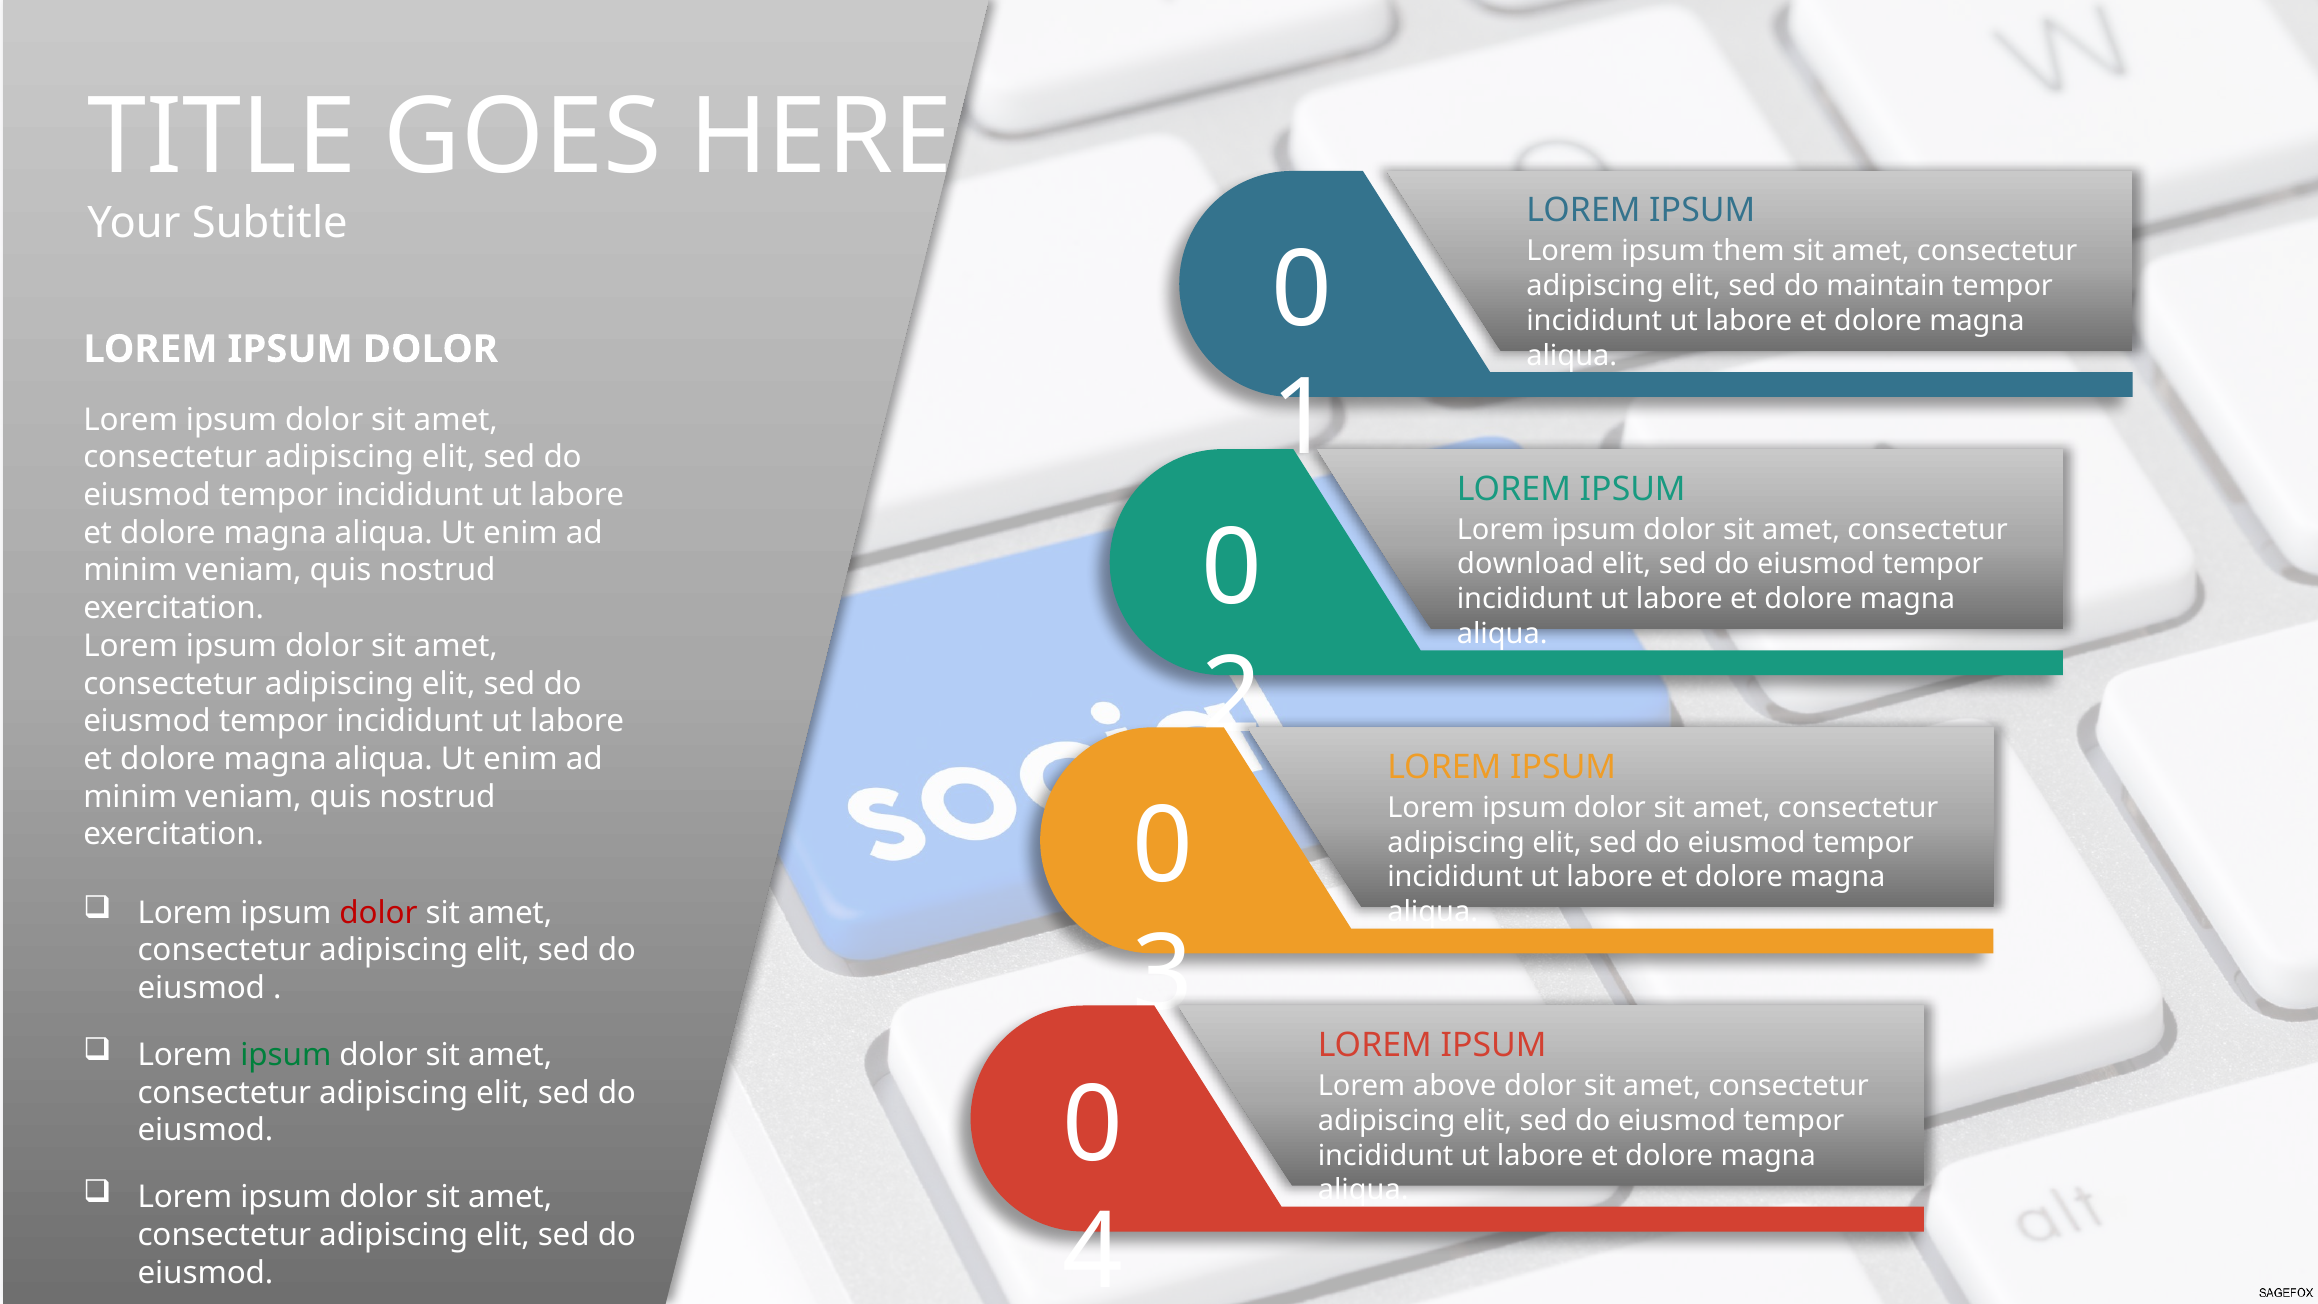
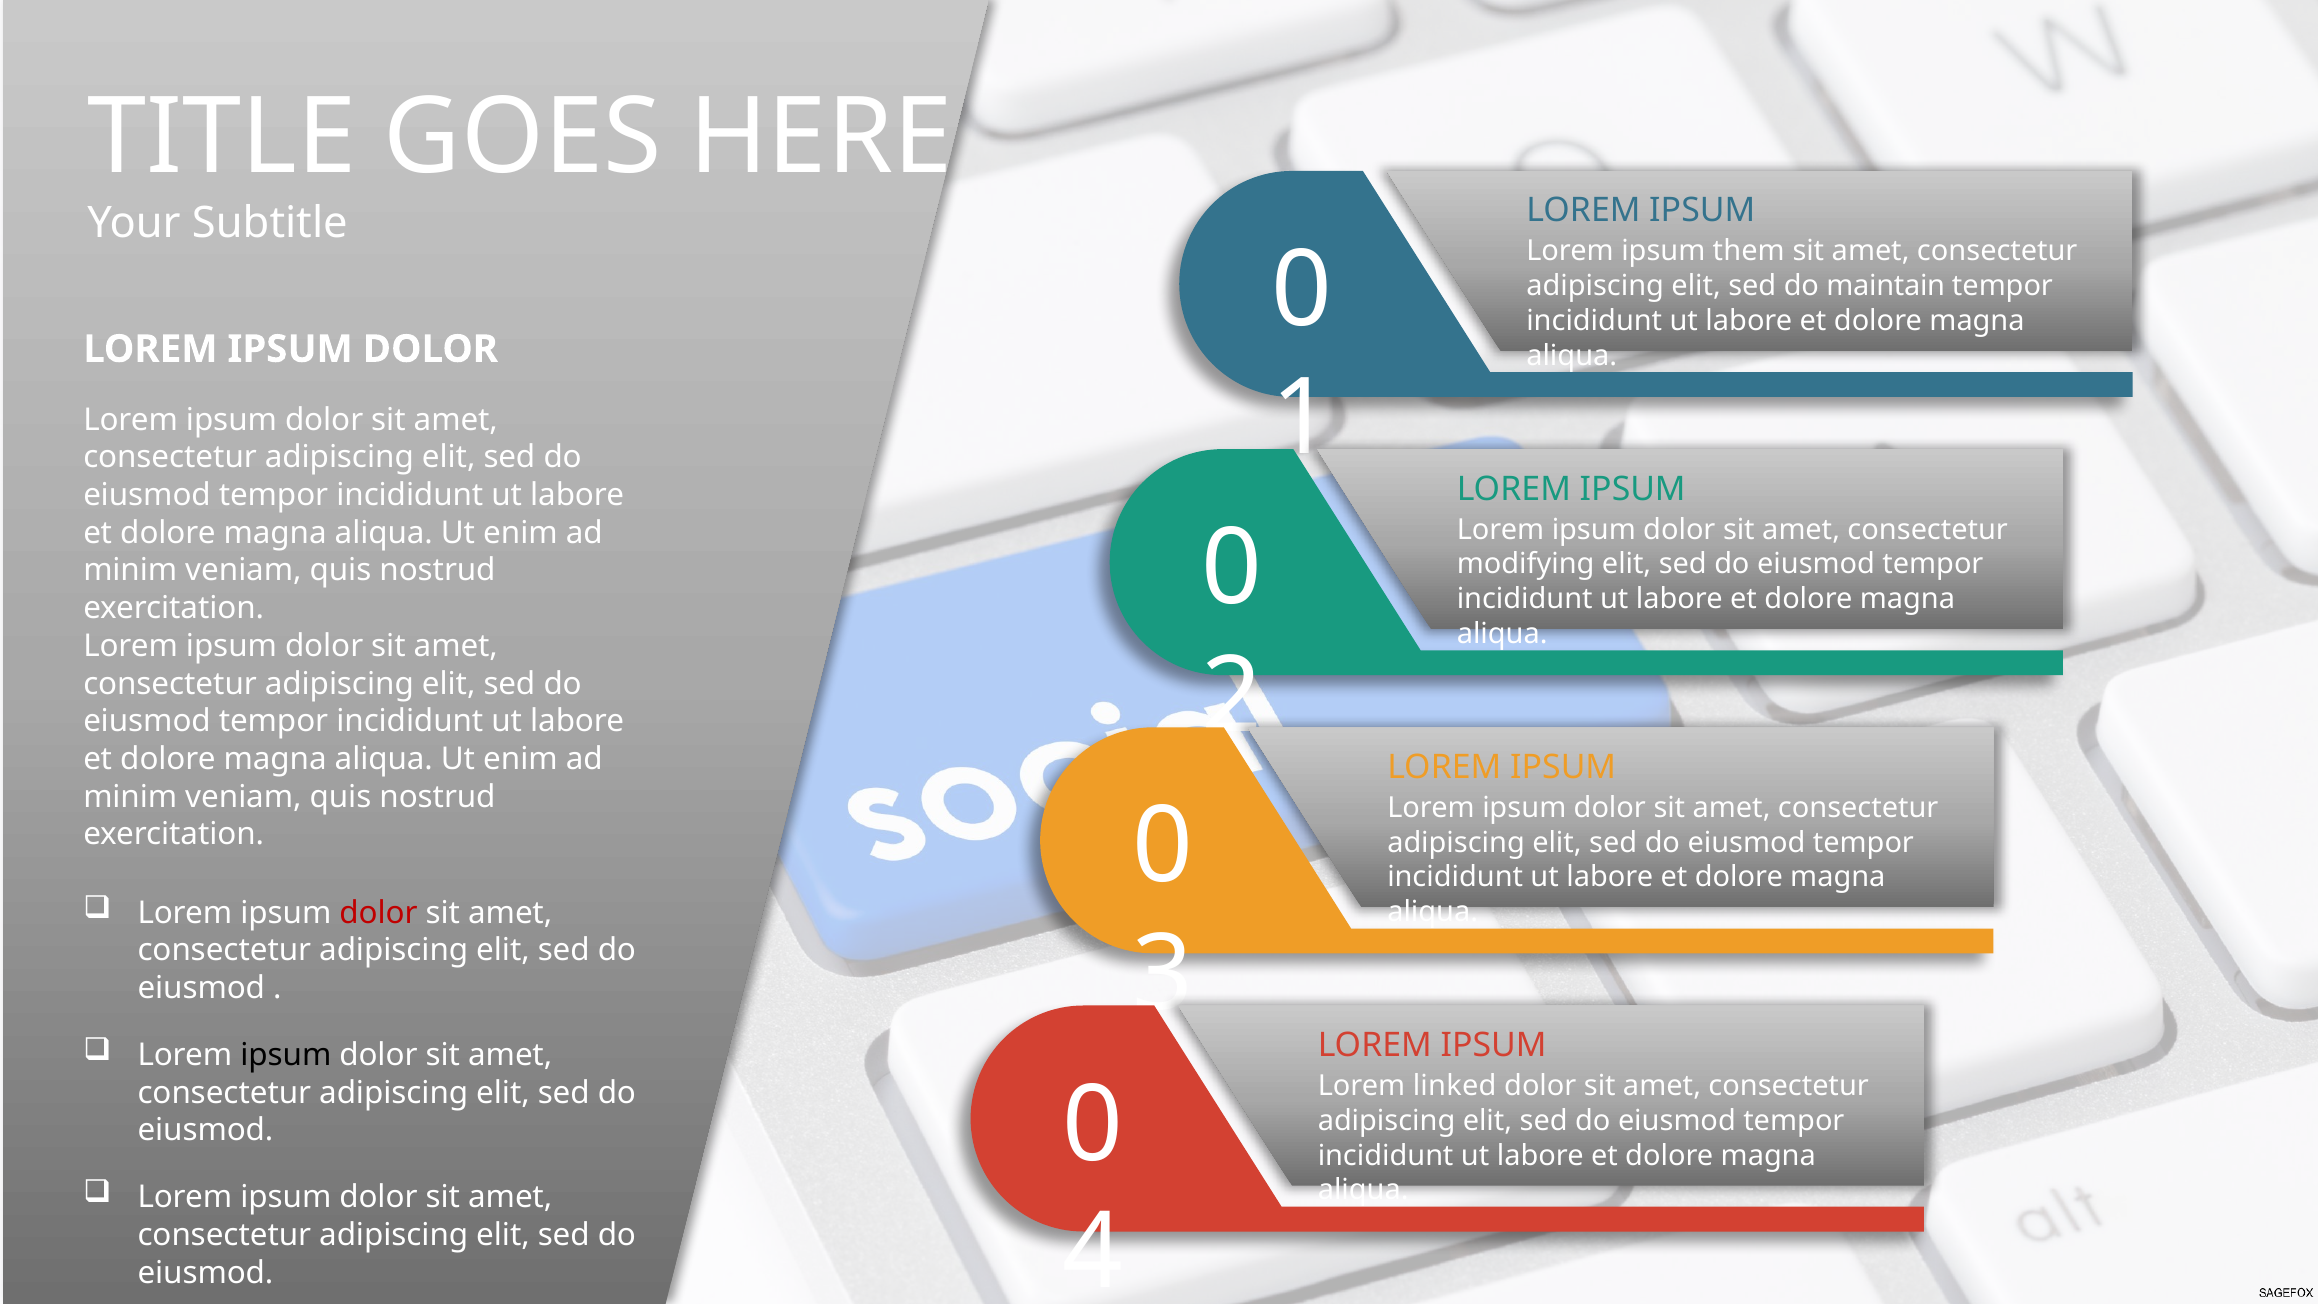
download: download -> modifying
ipsum at (286, 1055) colour: green -> black
above: above -> linked
